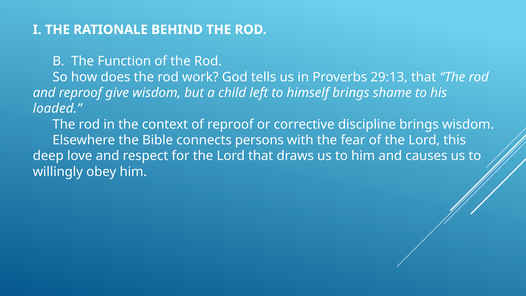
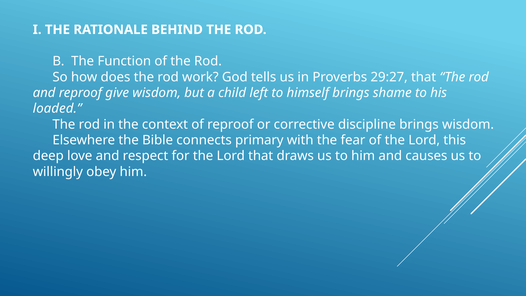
29:13: 29:13 -> 29:27
persons: persons -> primary
